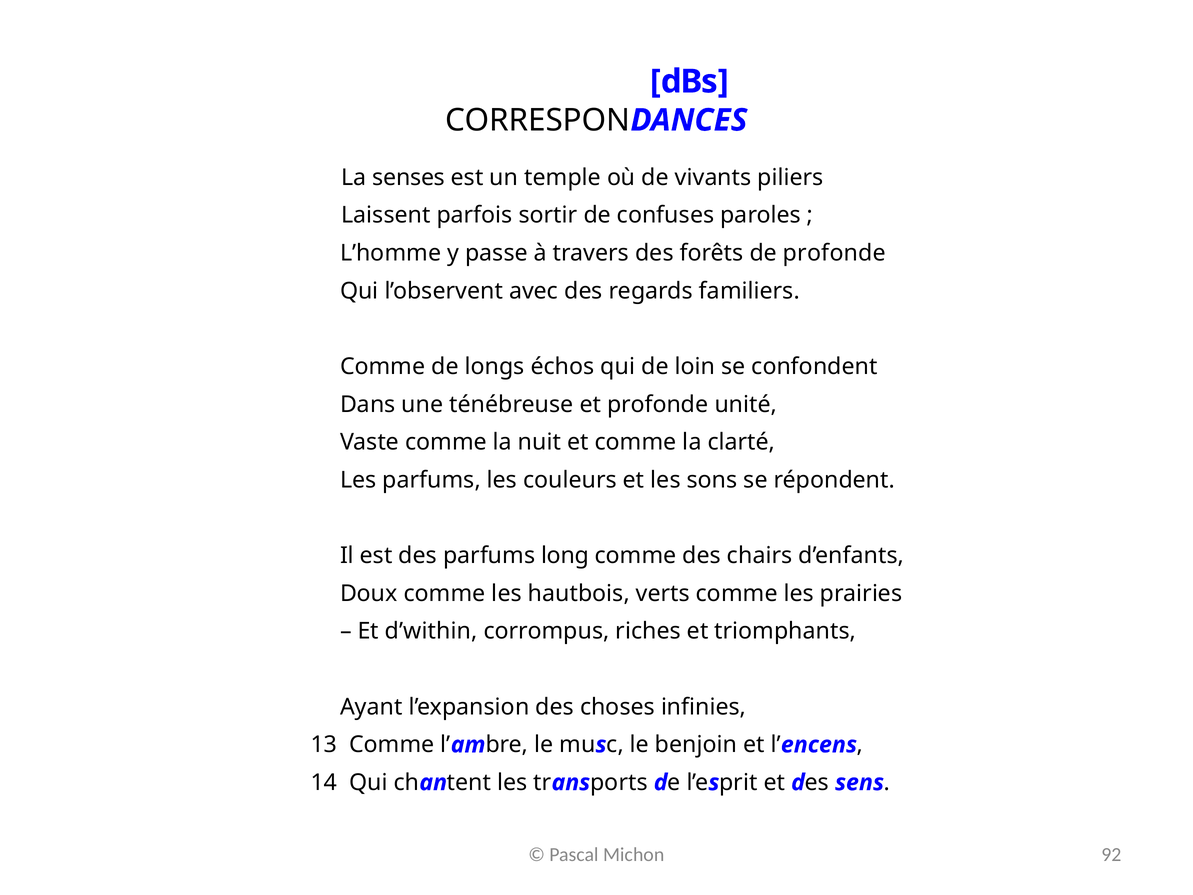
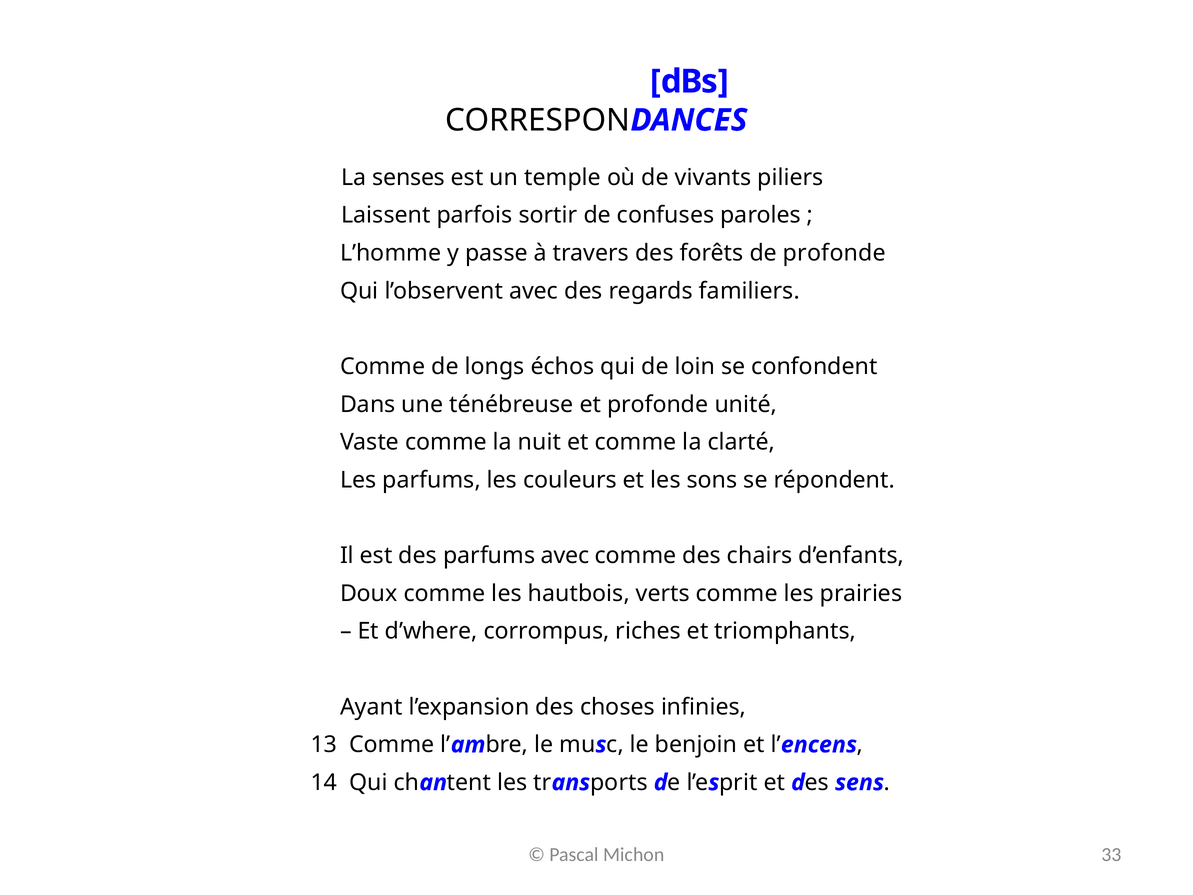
parfums long: long -> avec
d’within: d’within -> d’where
92: 92 -> 33
